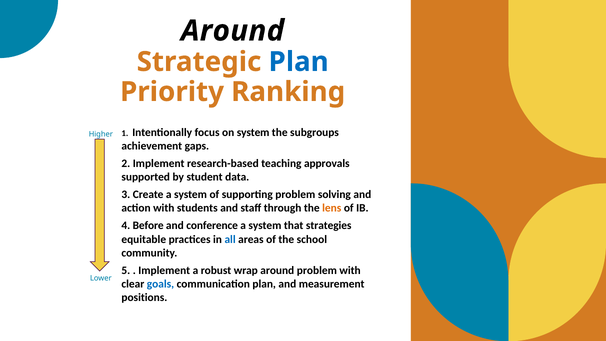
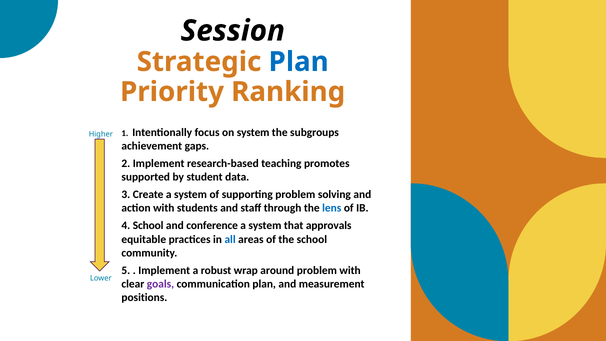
Around at (233, 31): Around -> Session
approvals: approvals -> promotes
lens colour: orange -> blue
4 Before: Before -> School
strategies: strategies -> approvals
goals colour: blue -> purple
